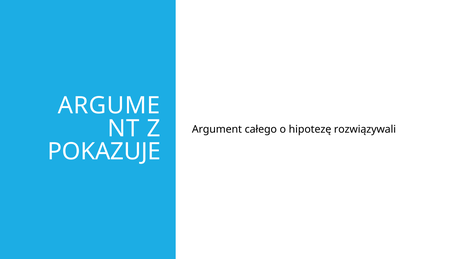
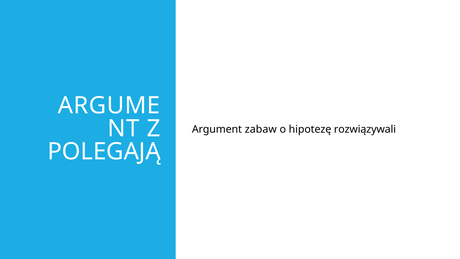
całego: całego -> zabaw
POKAZUJE: POKAZUJE -> POLEGAJĄ
